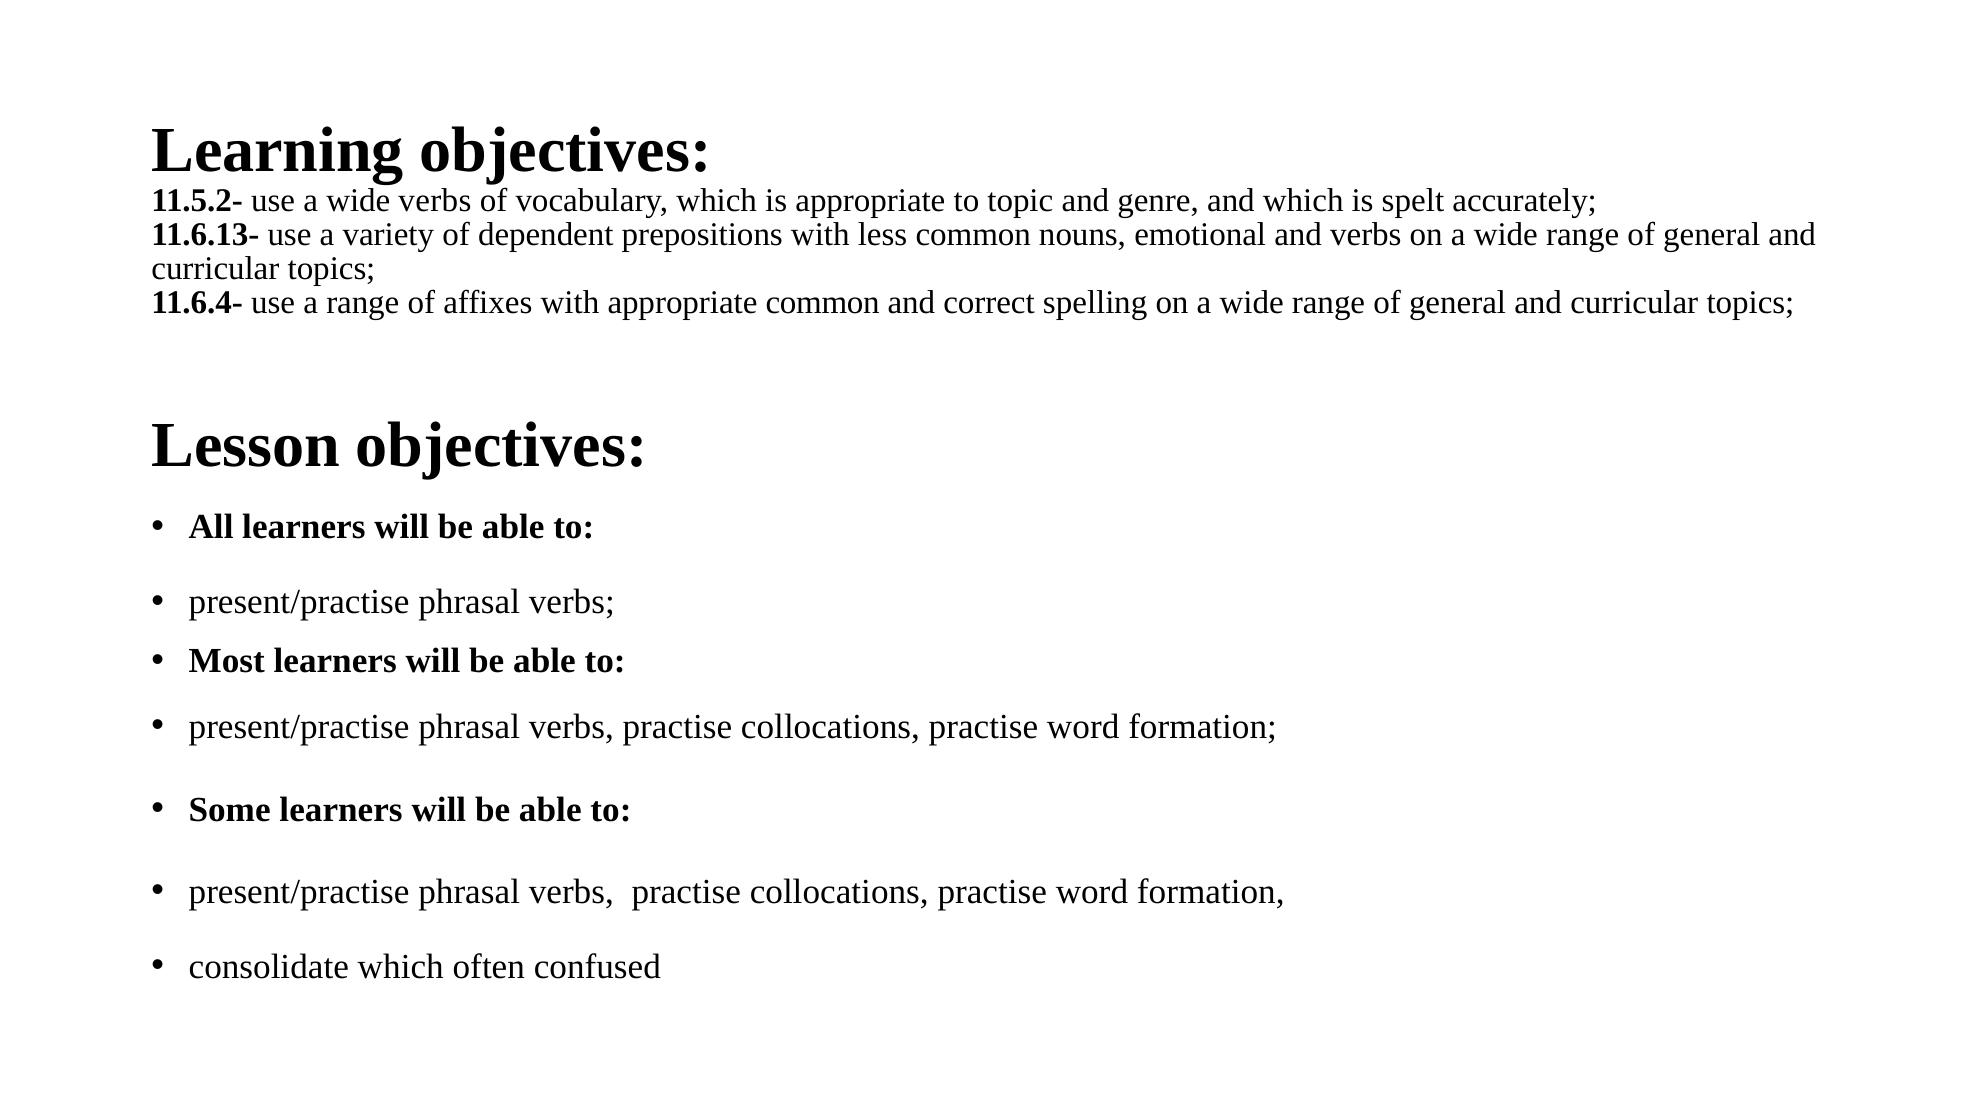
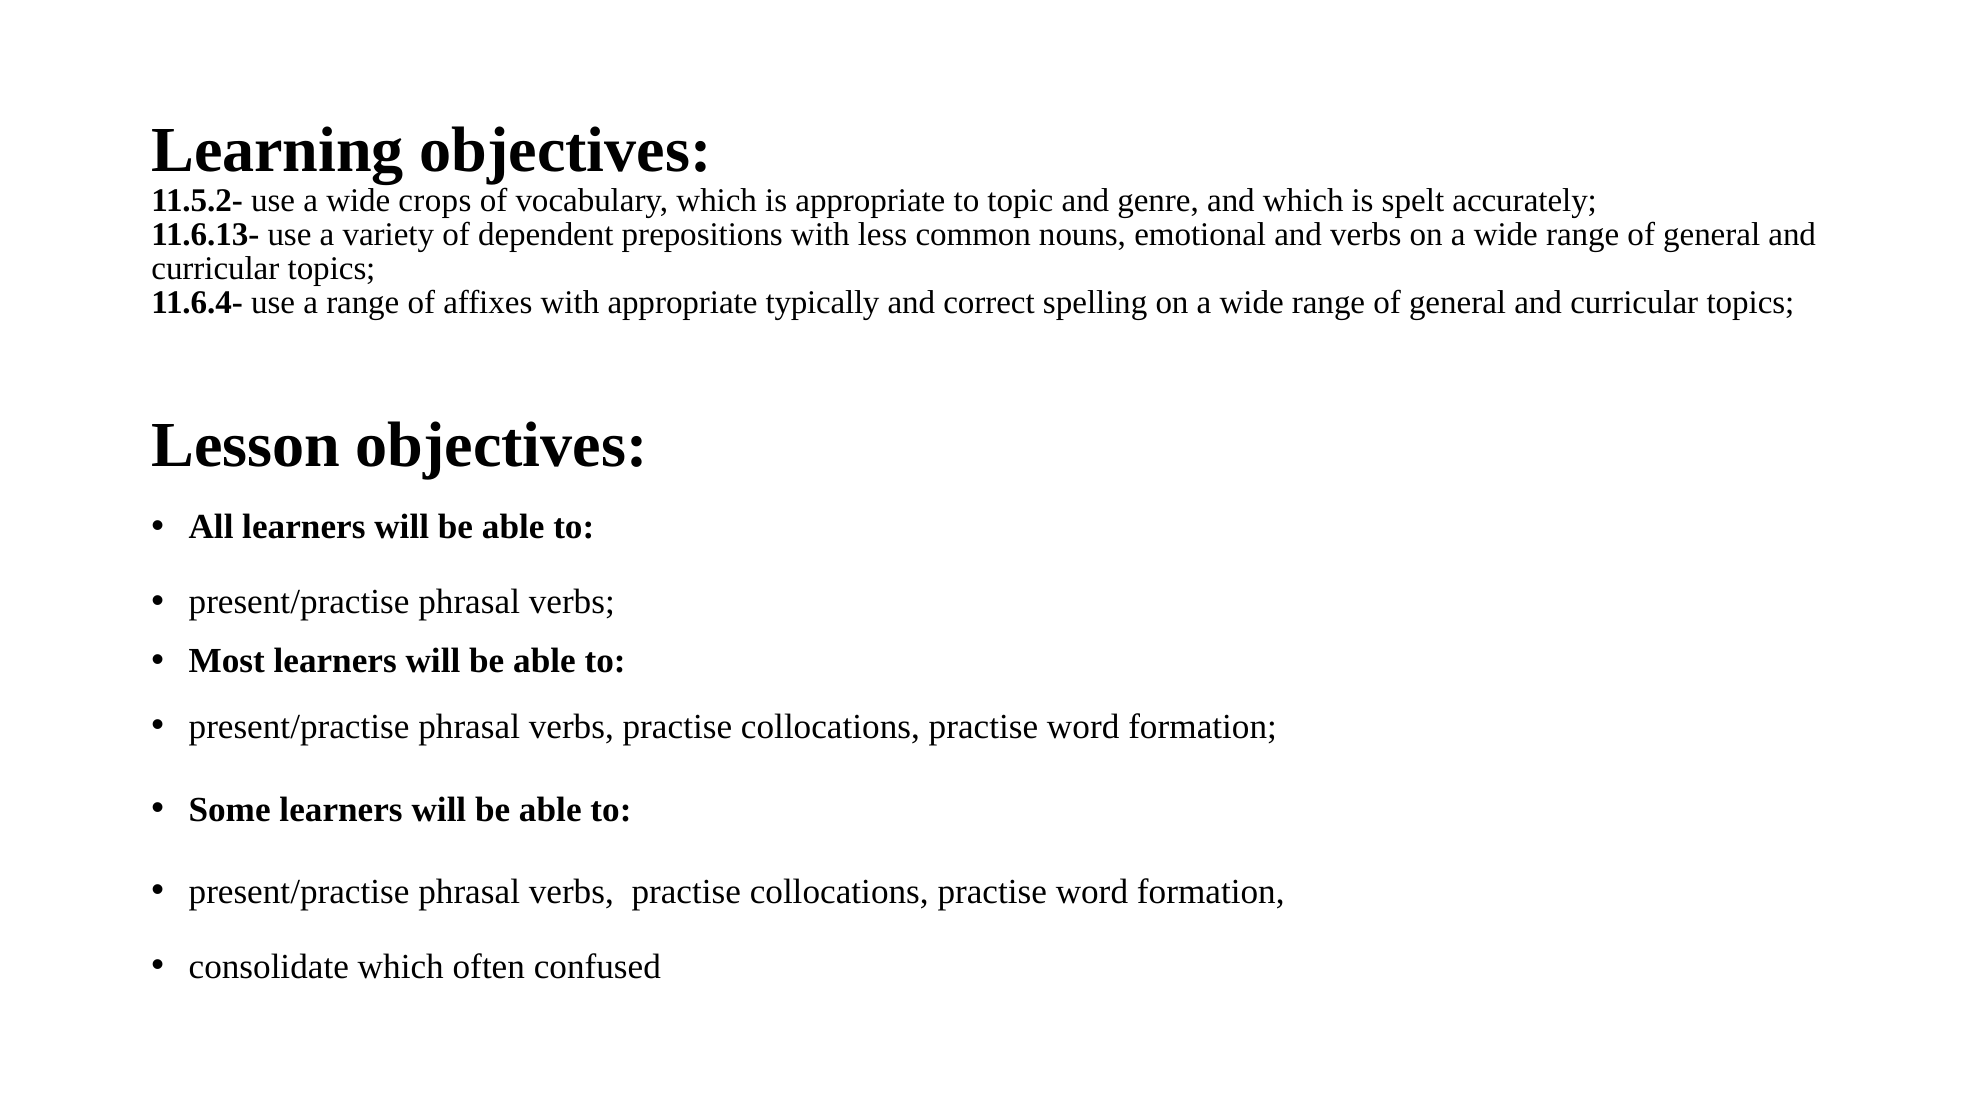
wide verbs: verbs -> crops
appropriate common: common -> typically
